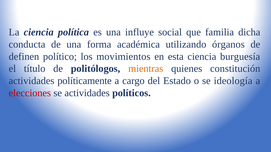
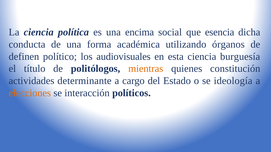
influye: influye -> encima
familia: familia -> esencia
movimientos: movimientos -> audiovisuales
políticamente: políticamente -> determinante
elecciones colour: red -> orange
se actividades: actividades -> interacción
